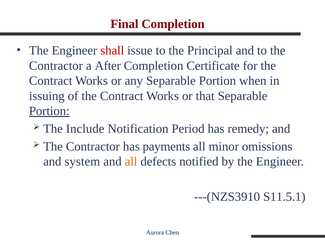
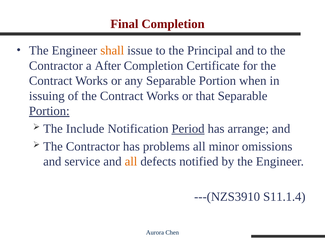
shall colour: red -> orange
Period underline: none -> present
remedy: remedy -> arrange
payments: payments -> problems
system: system -> service
S11.5.1: S11.5.1 -> S11.1.4
